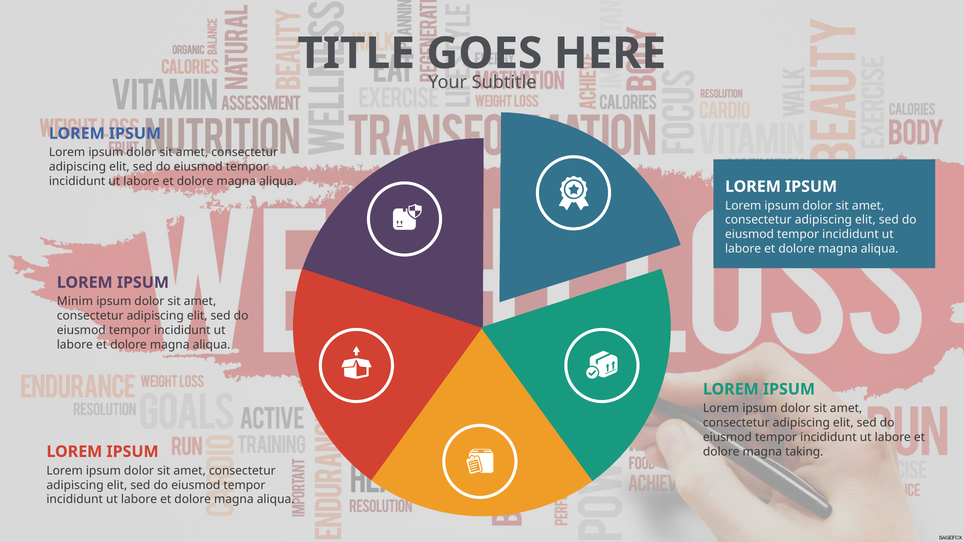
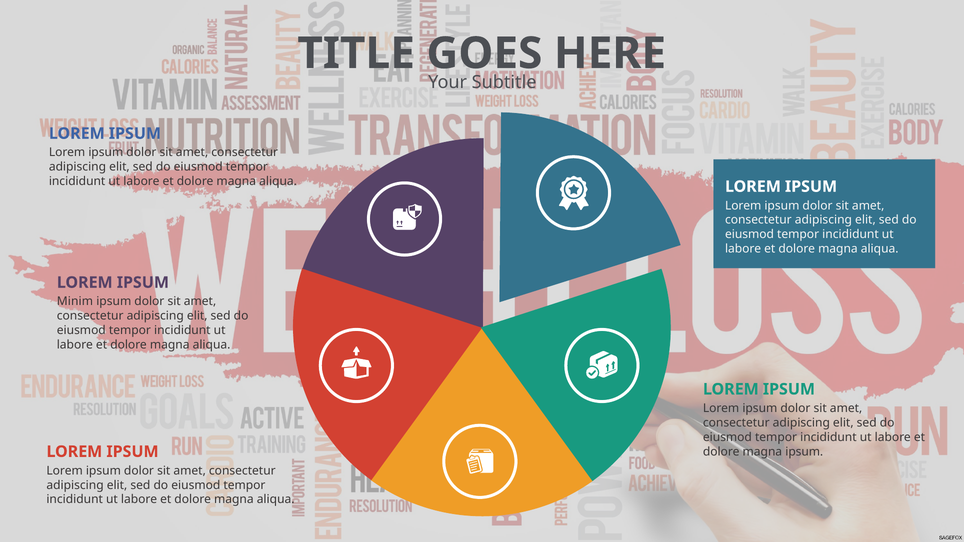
magna taking: taking -> ipsum
